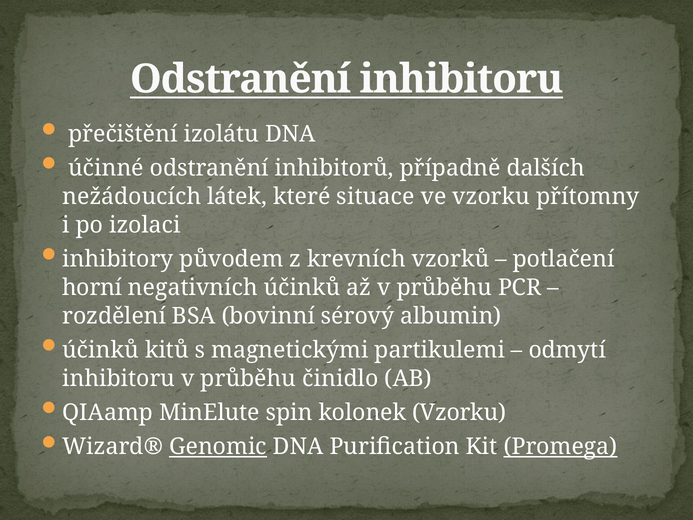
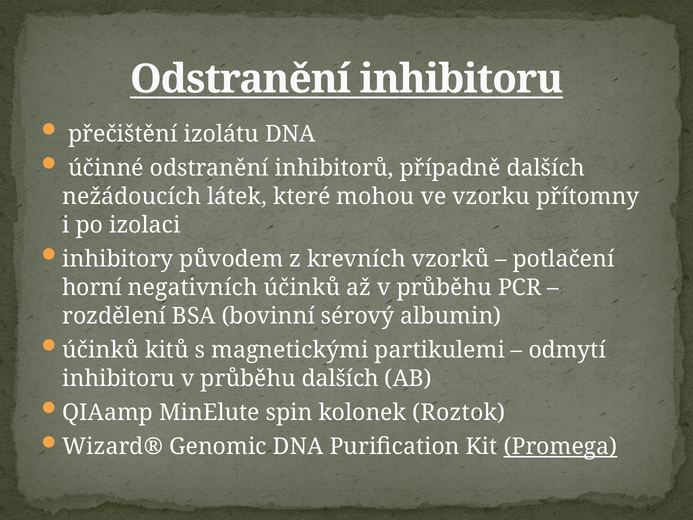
situace: situace -> mohou
průběhu činidlo: činidlo -> dalších
kolonek Vzorku: Vzorku -> Roztok
Genomic underline: present -> none
